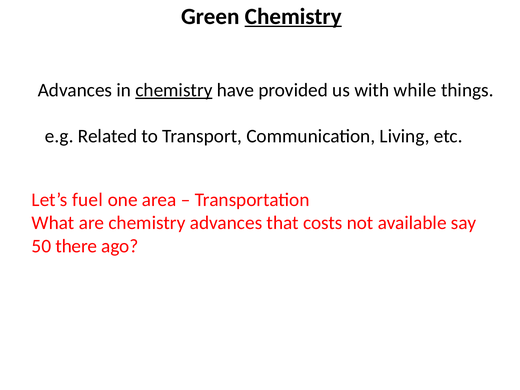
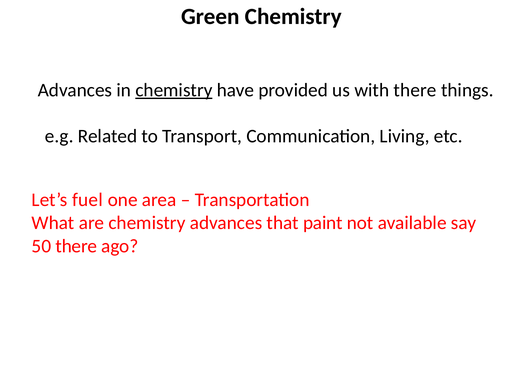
Chemistry at (293, 16) underline: present -> none
with while: while -> there
costs: costs -> paint
